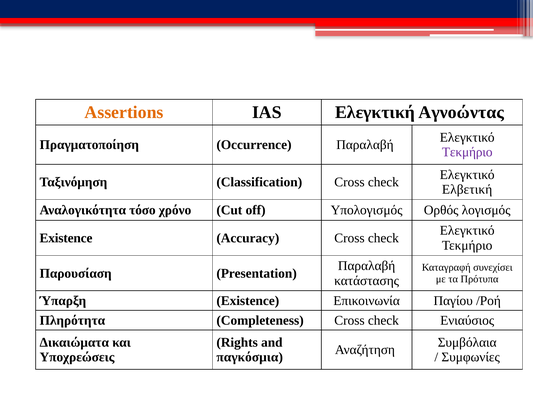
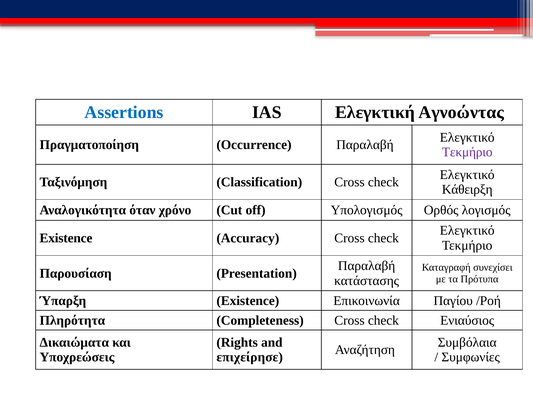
Assertions colour: orange -> blue
Ελβετική: Ελβετική -> Κάθειρξη
τόσο: τόσο -> όταν
παγκόσμια: παγκόσμια -> επιχείρησε
